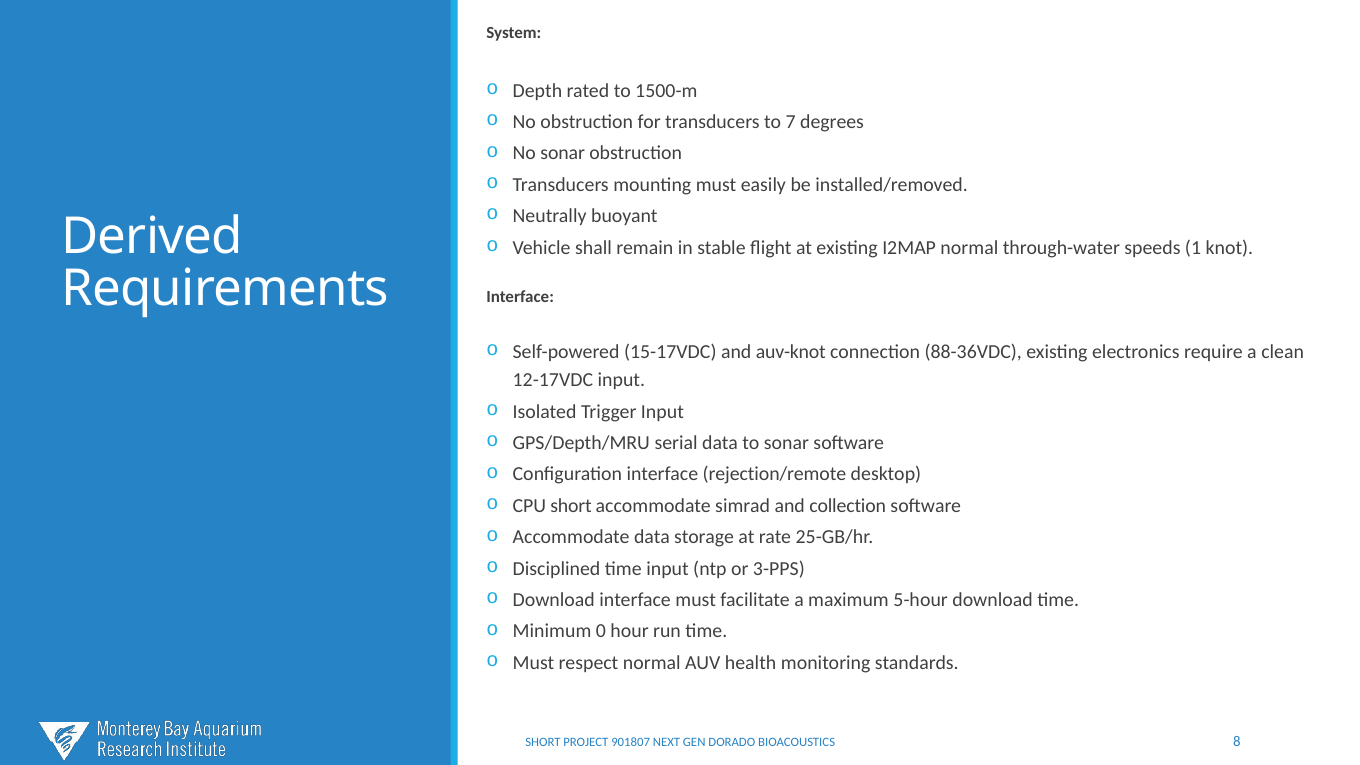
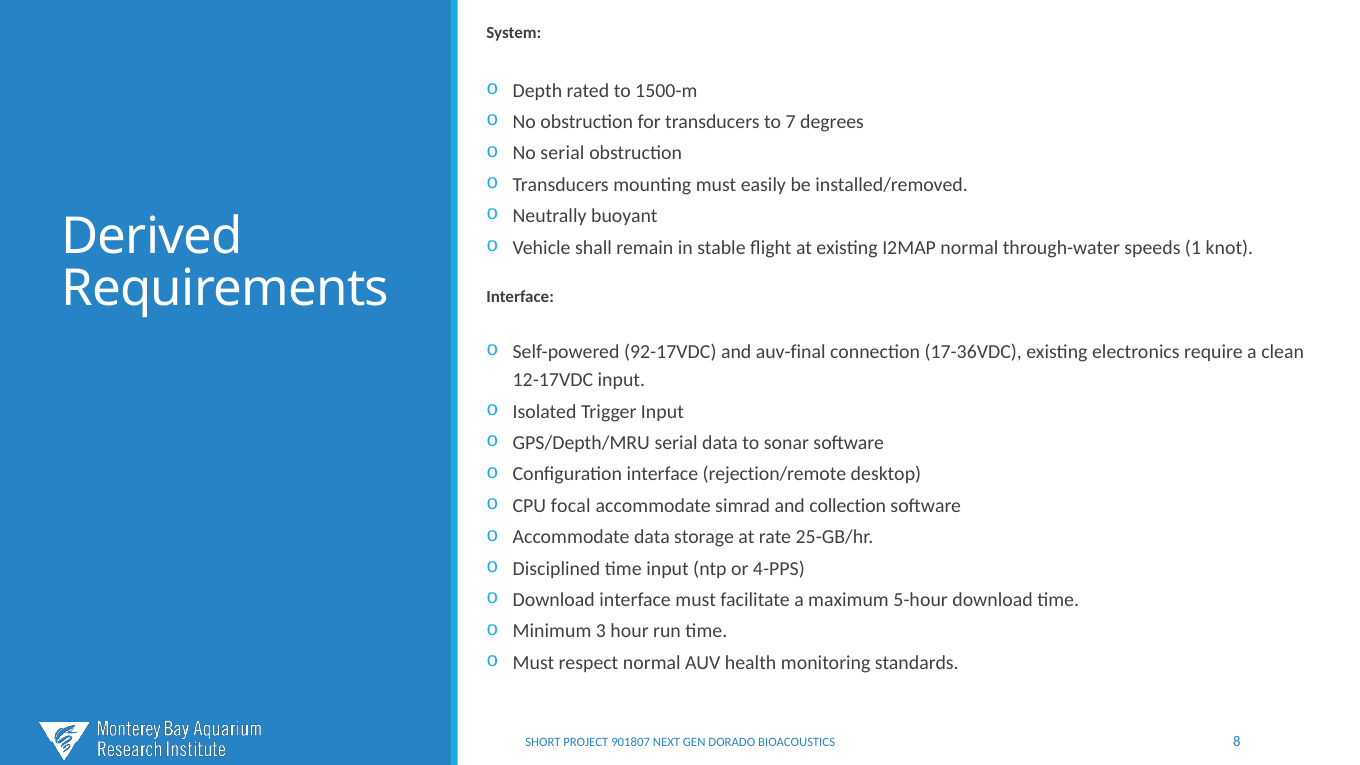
No sonar: sonar -> serial
15-17VDC: 15-17VDC -> 92-17VDC
auv-knot: auv-knot -> auv-final
88-36VDC: 88-36VDC -> 17-36VDC
CPU short: short -> focal
3-PPS: 3-PPS -> 4-PPS
0: 0 -> 3
